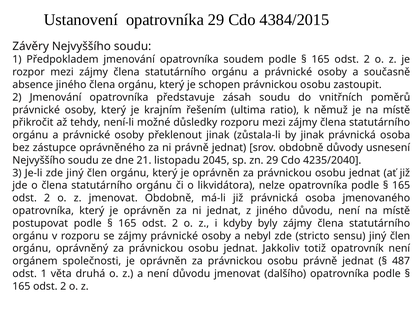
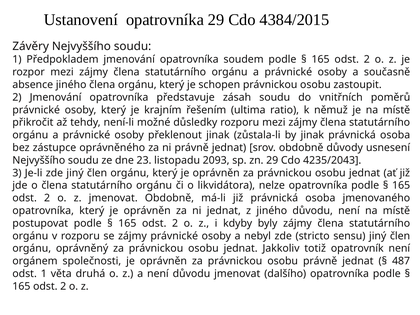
21: 21 -> 23
2045: 2045 -> 2093
4235/2040: 4235/2040 -> 4235/2043
